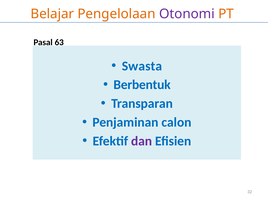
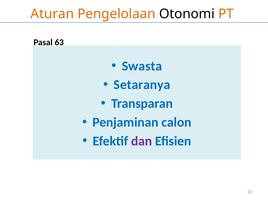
Belajar: Belajar -> Aturan
Otonomi colour: purple -> black
Berbentuk: Berbentuk -> Setaranya
